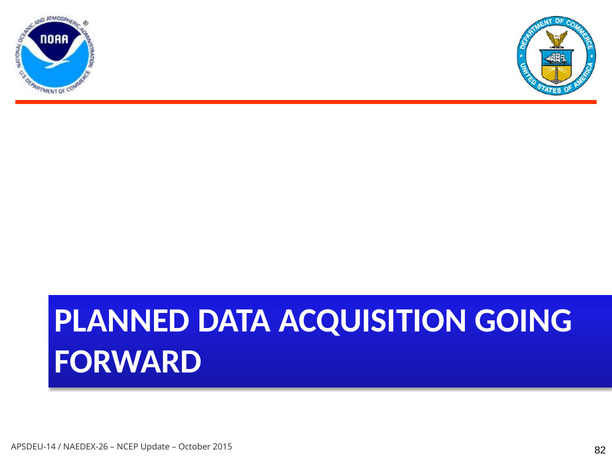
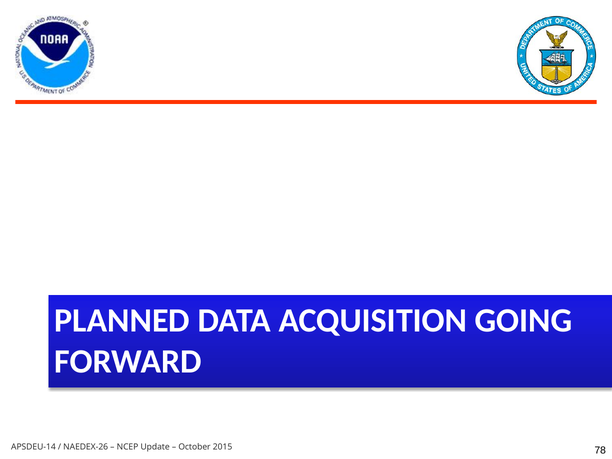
82: 82 -> 78
